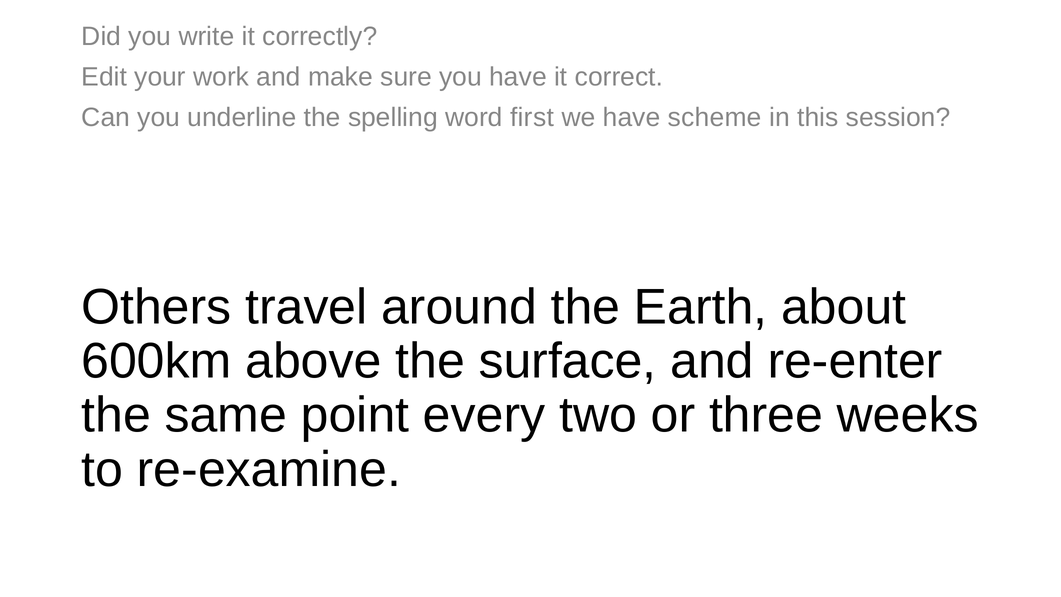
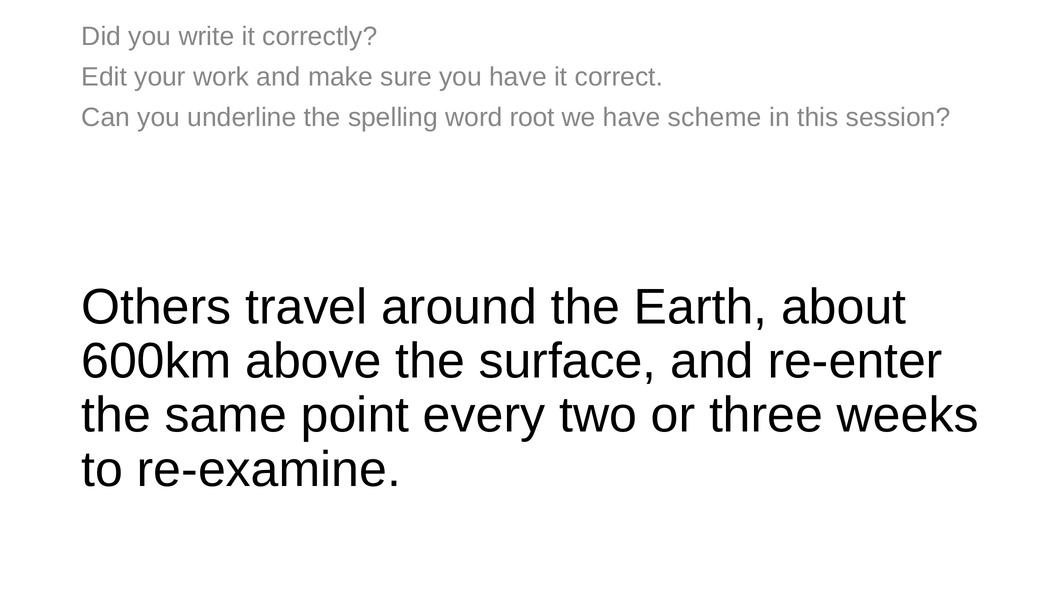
first: first -> root
